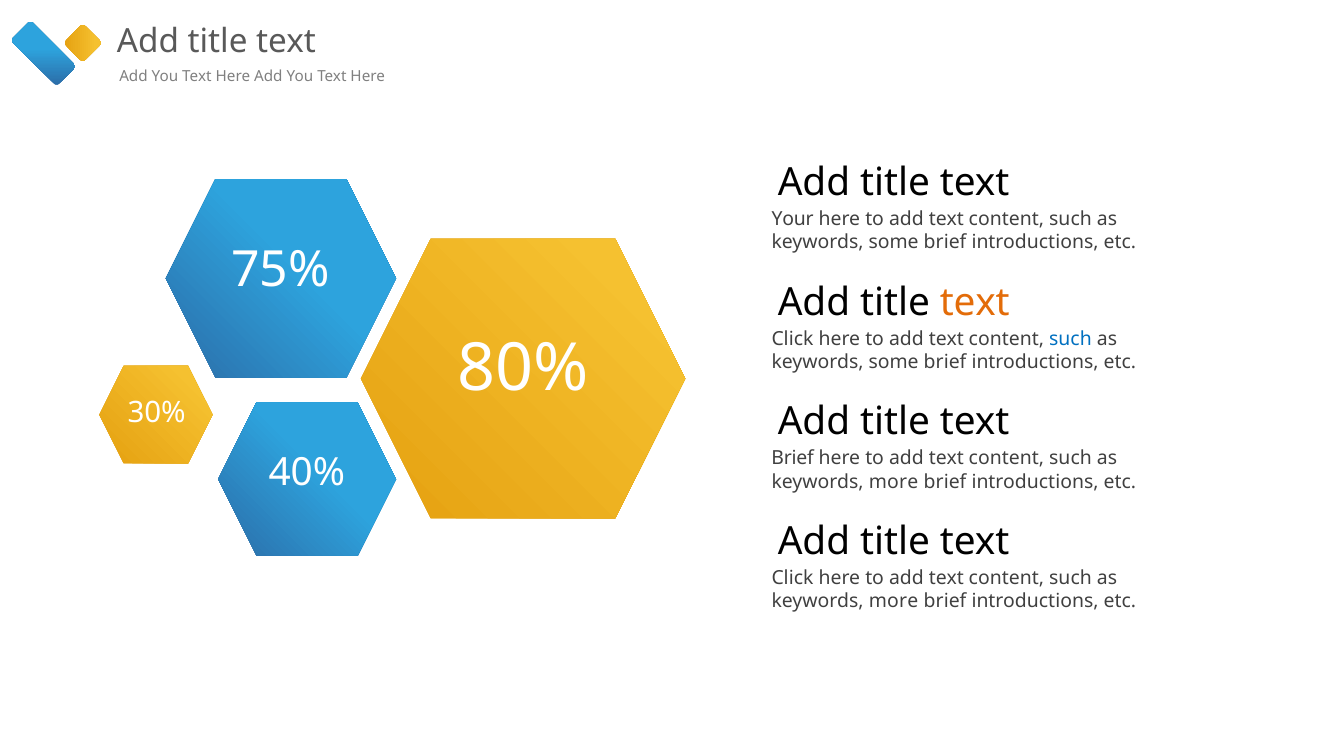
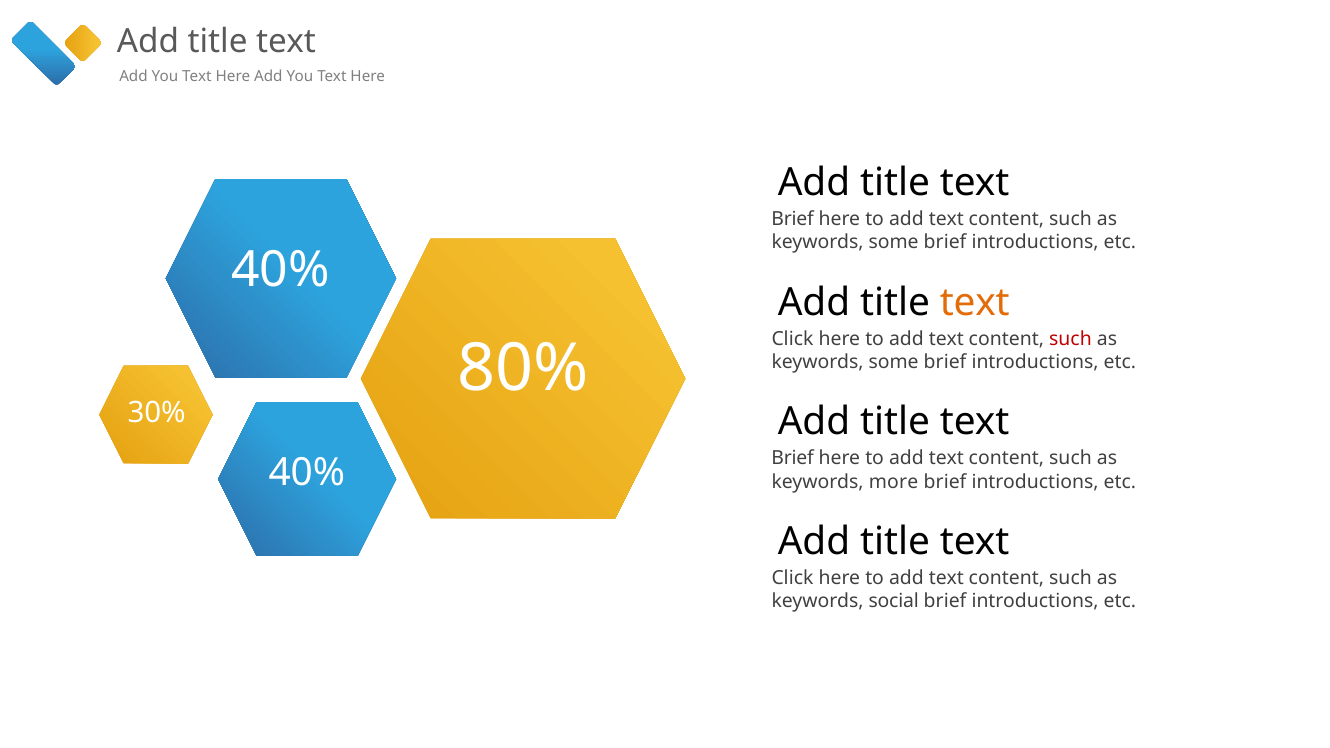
Your at (793, 219): Your -> Brief
75% at (280, 271): 75% -> 40%
such at (1070, 339) colour: blue -> red
more at (894, 601): more -> social
